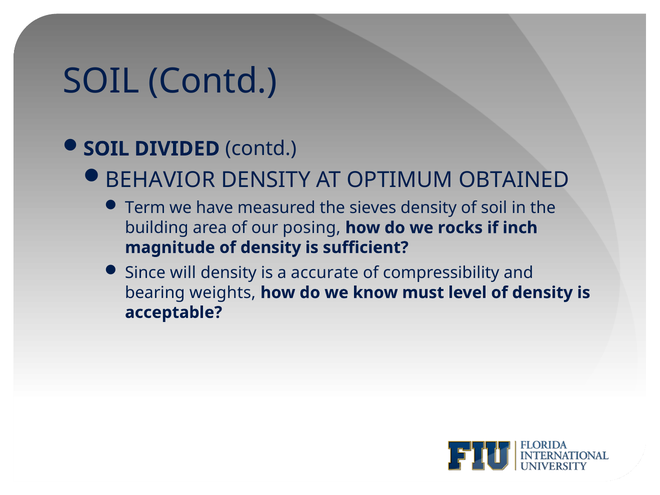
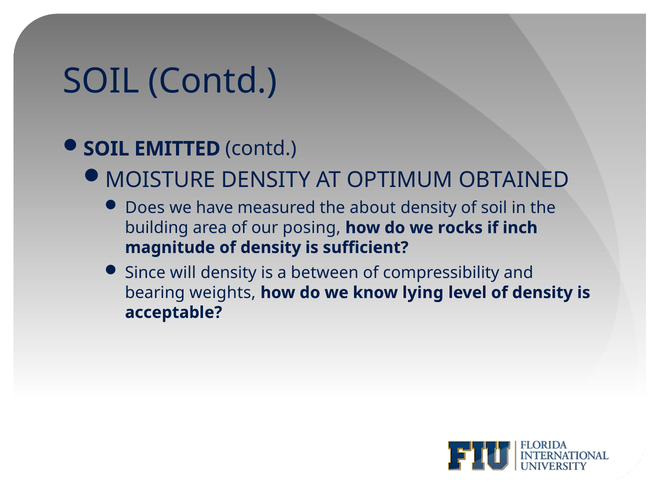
DIVIDED: DIVIDED -> EMITTED
BEHAVIOR: BEHAVIOR -> MOISTURE
Term: Term -> Does
sieves: sieves -> about
accurate: accurate -> between
must: must -> lying
